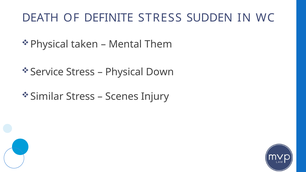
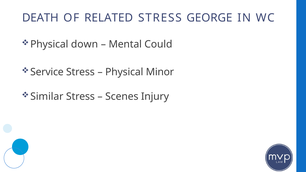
DEFINITE: DEFINITE -> RELATED
SUDDEN: SUDDEN -> GEORGE
taken: taken -> down
Them: Them -> Could
Down: Down -> Minor
